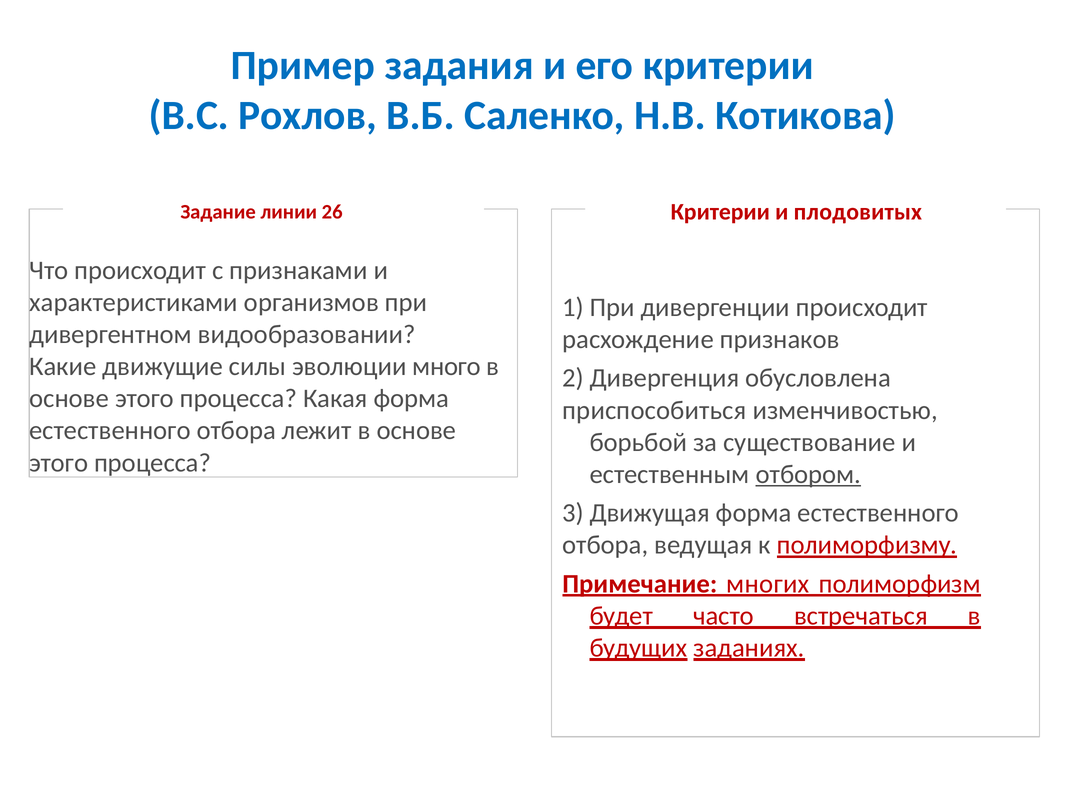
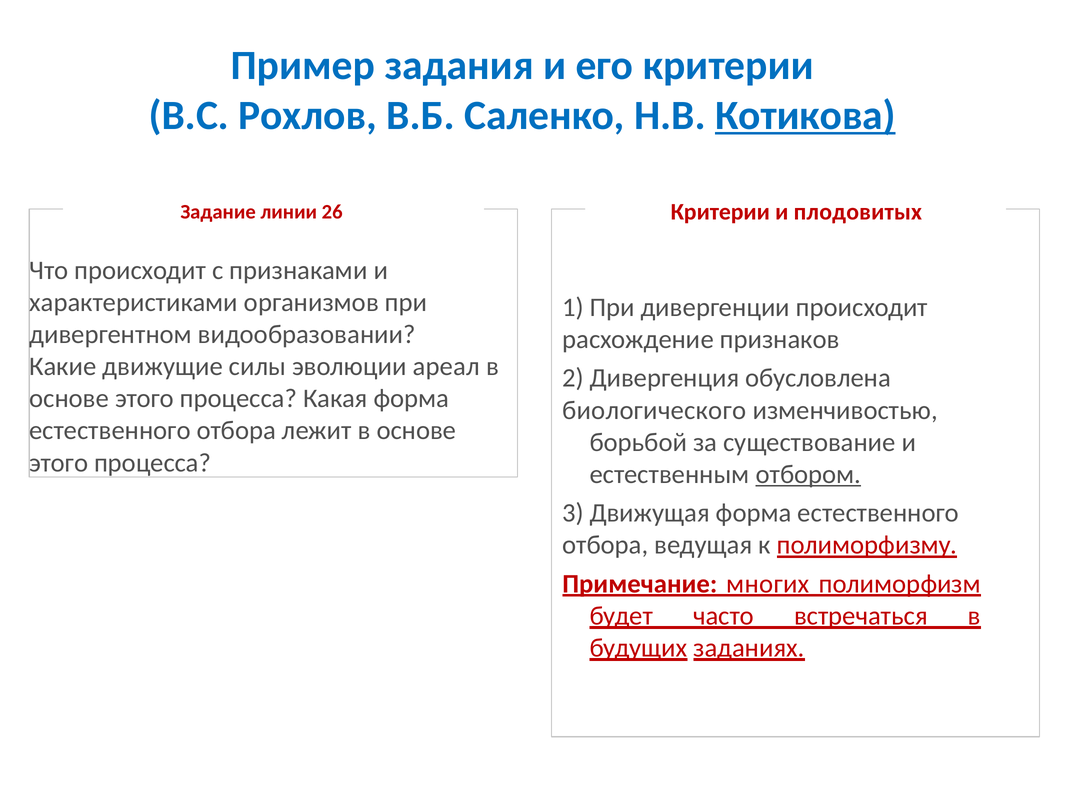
Котикова underline: none -> present
много: много -> ареал
приспособиться: приспособиться -> биологического
